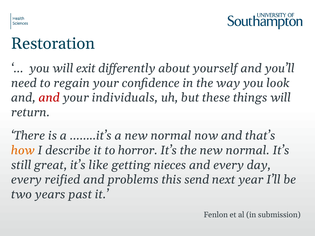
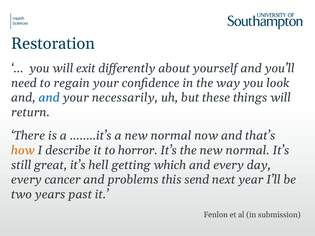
and at (49, 98) colour: red -> blue
individuals: individuals -> necessarily
like: like -> hell
nieces: nieces -> which
reified: reified -> cancer
